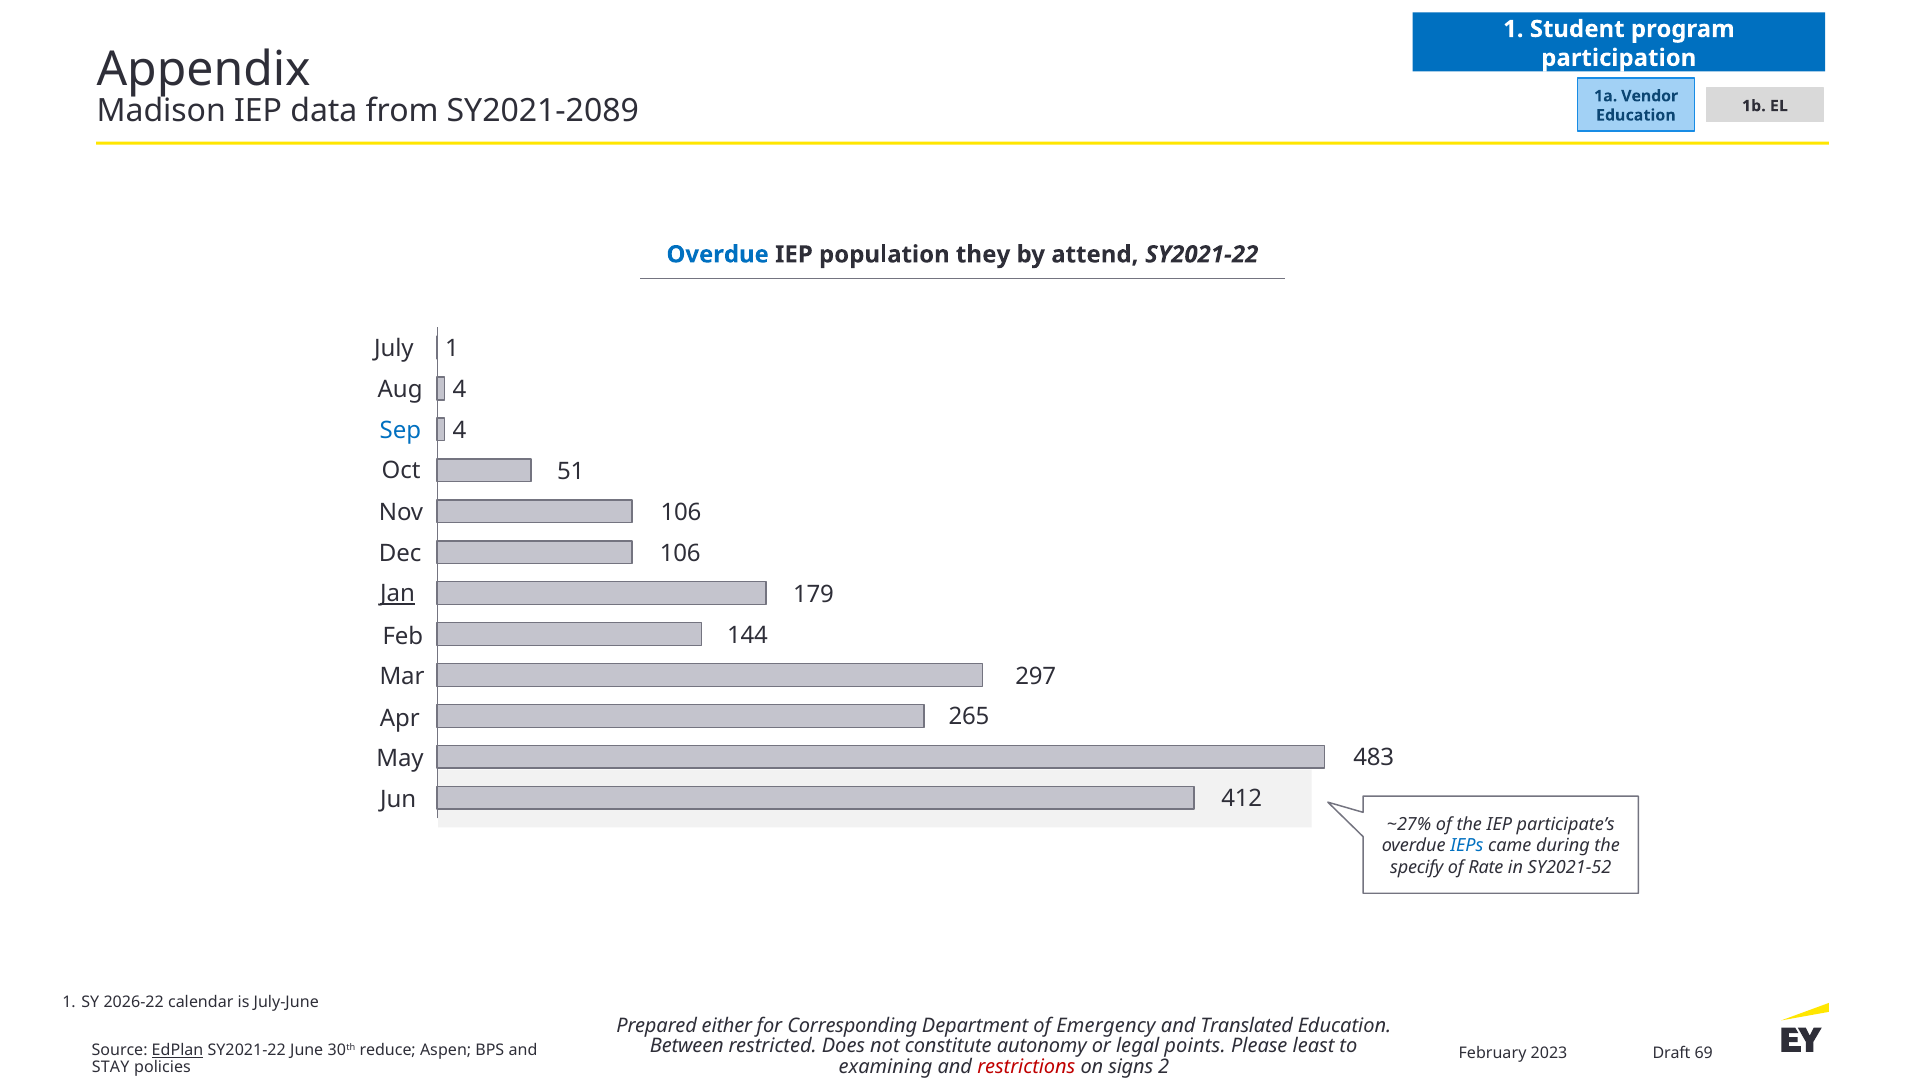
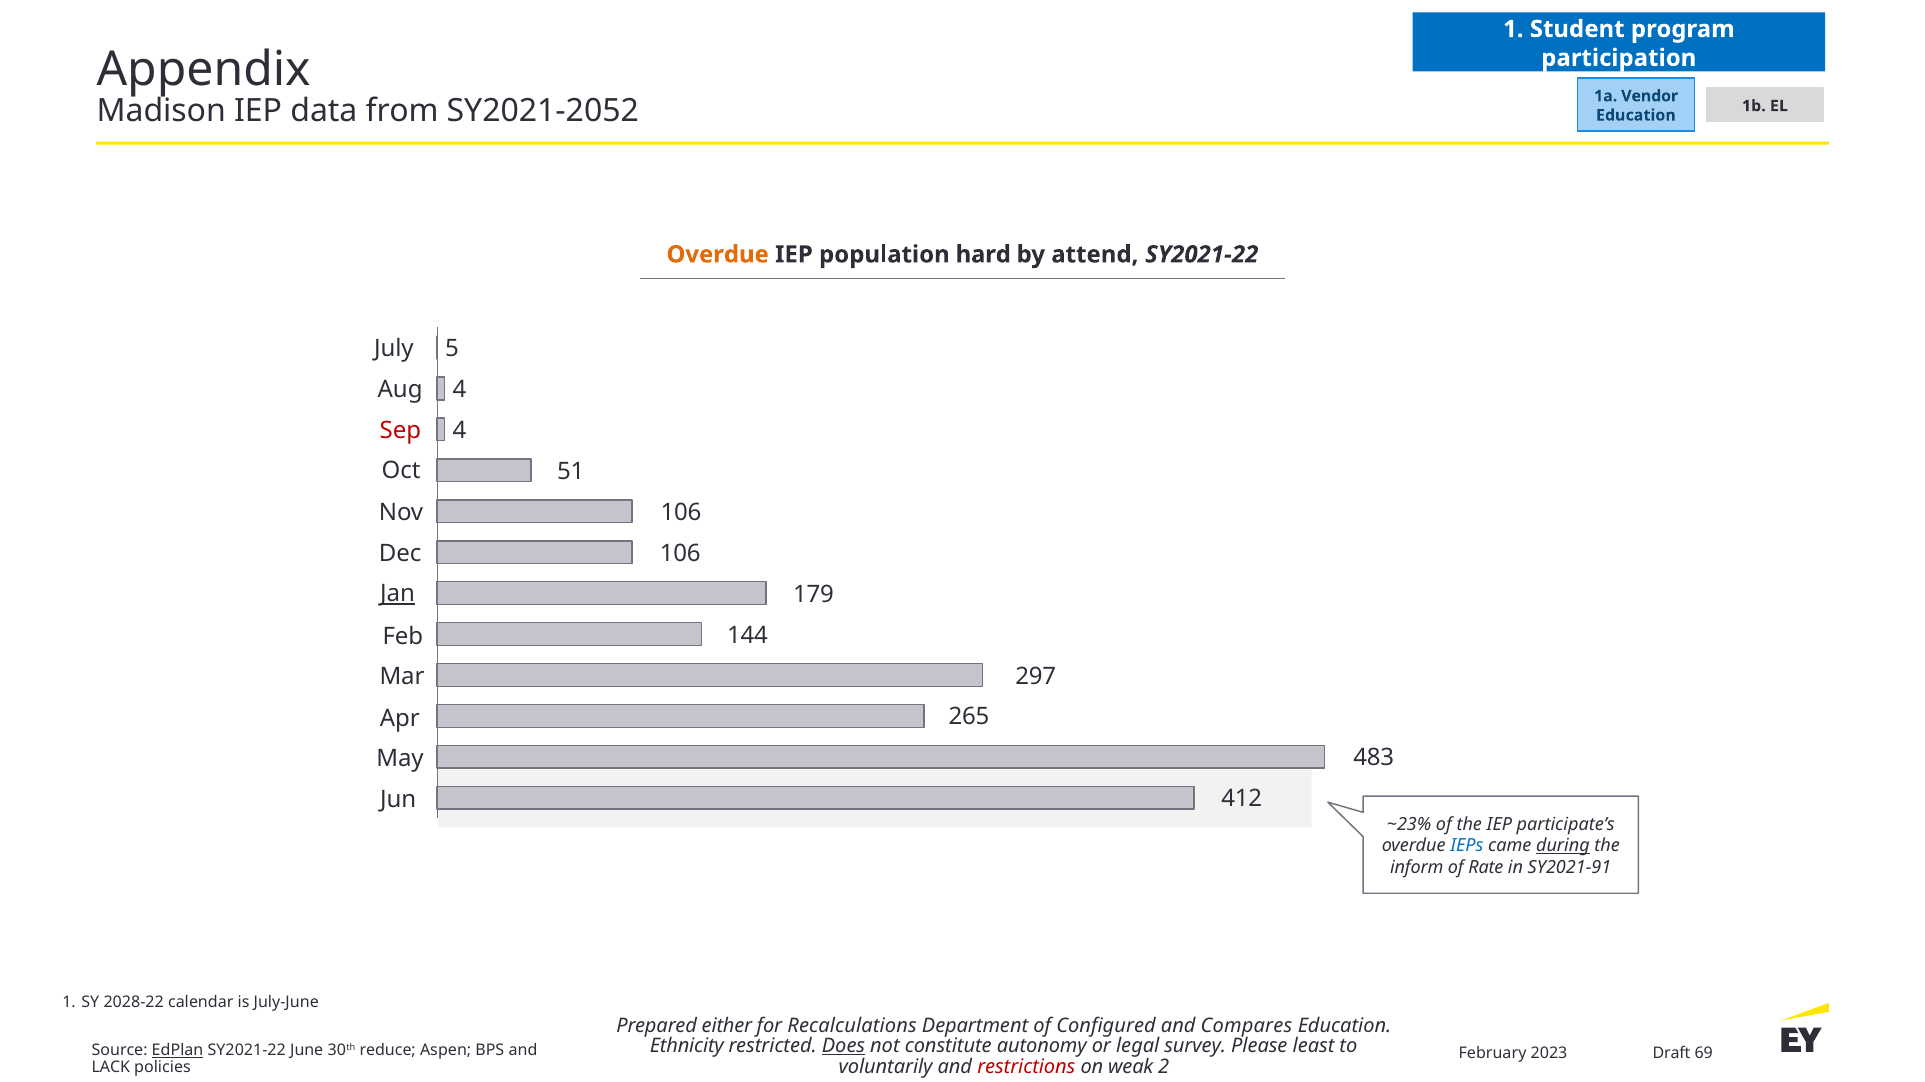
SY2021-2089: SY2021-2089 -> SY2021-2052
Overdue at (718, 255) colour: blue -> orange
they: they -> hard
July 1: 1 -> 5
Sep colour: blue -> red
~27%: ~27% -> ~23%
during underline: none -> present
specify: specify -> inform
SY2021-52: SY2021-52 -> SY2021-91
2026-22: 2026-22 -> 2028-22
Corresponding: Corresponding -> Recalculations
Emergency: Emergency -> Configured
Translated: Translated -> Compares
Between: Between -> Ethnicity
Does underline: none -> present
points: points -> survey
examining: examining -> voluntarily
signs: signs -> weak
STAY: STAY -> LACK
